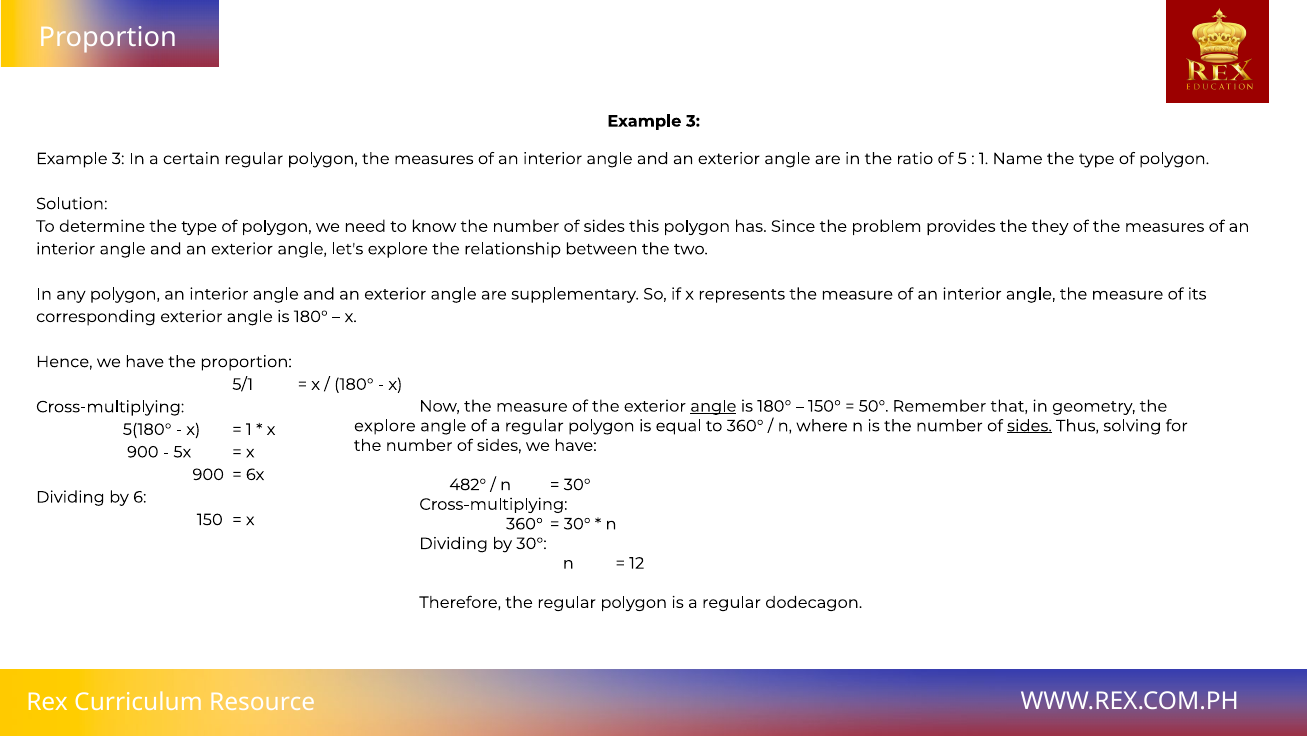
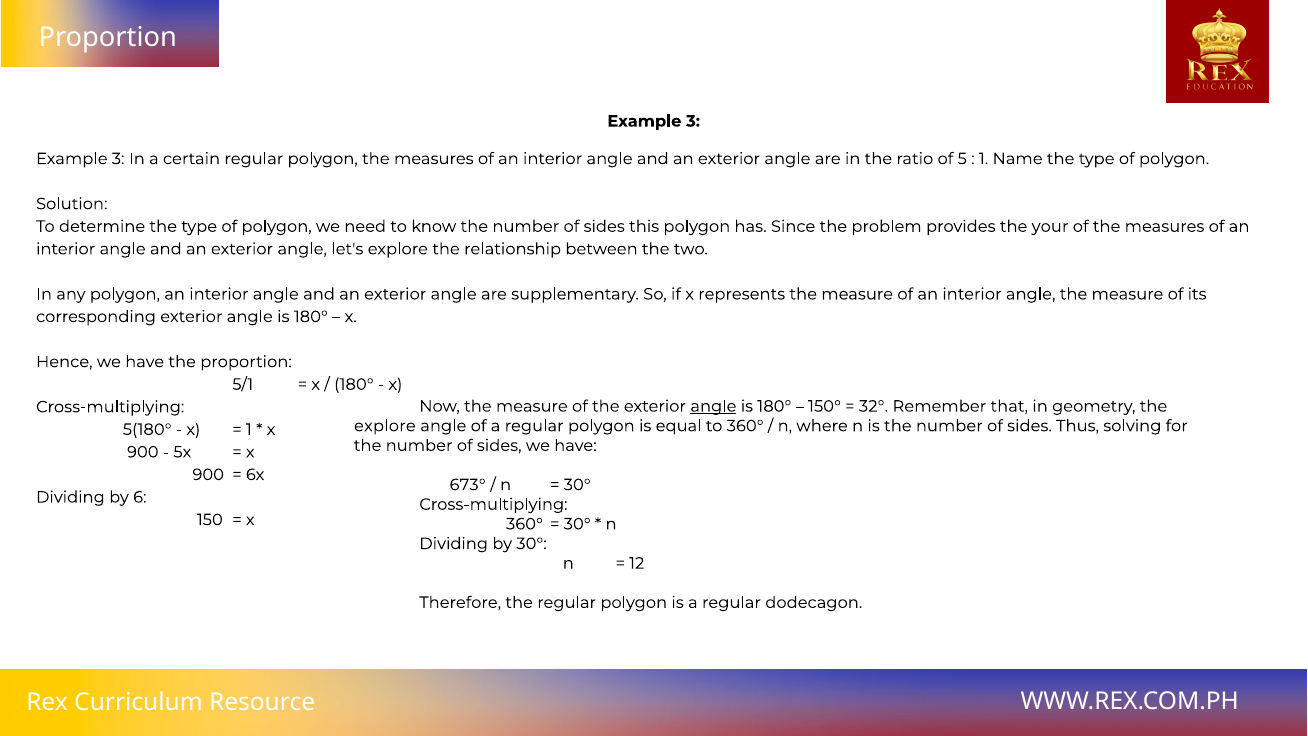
they: they -> your
50°: 50° -> 32°
sides at (1029, 426) underline: present -> none
482°: 482° -> 673°
